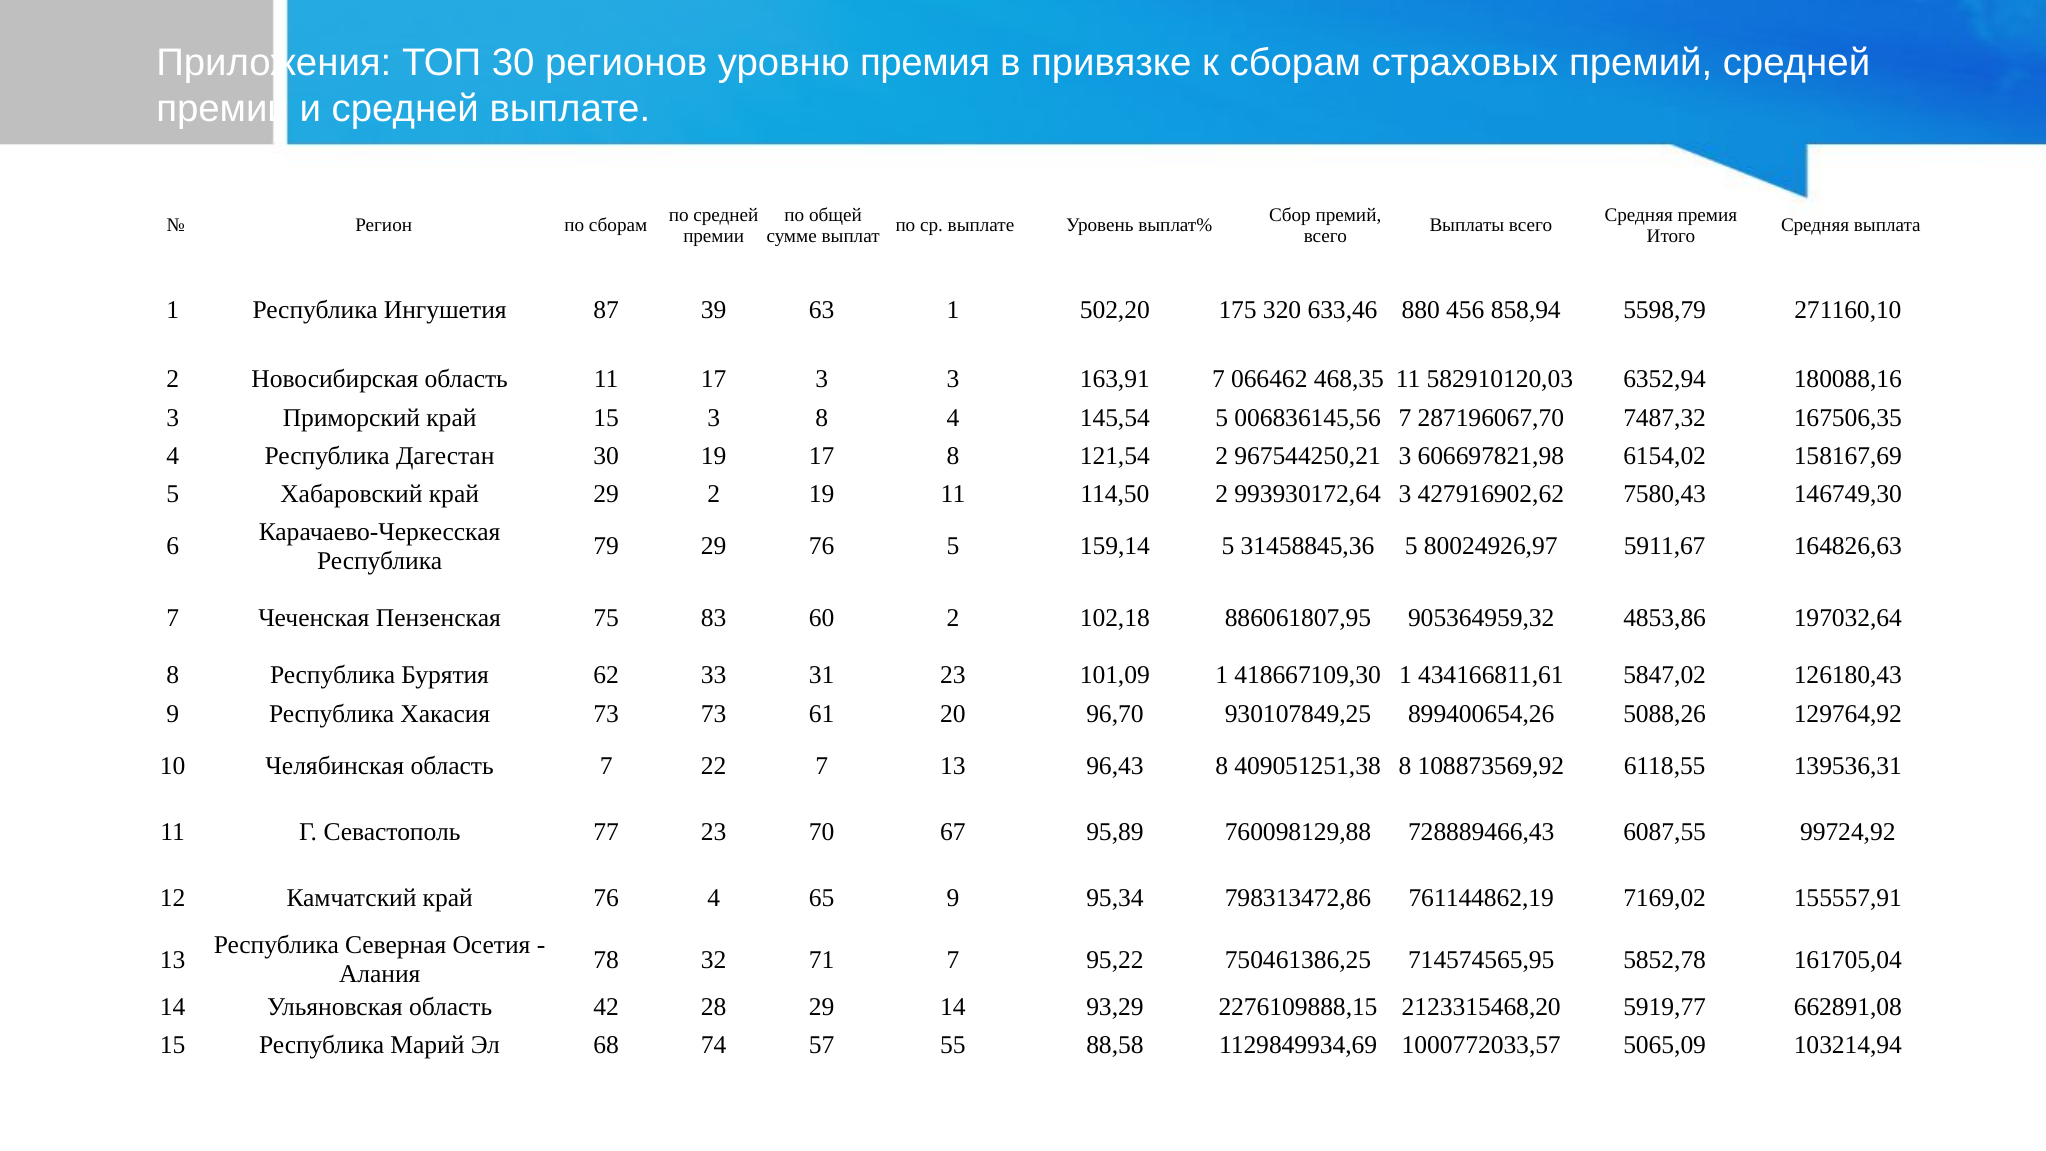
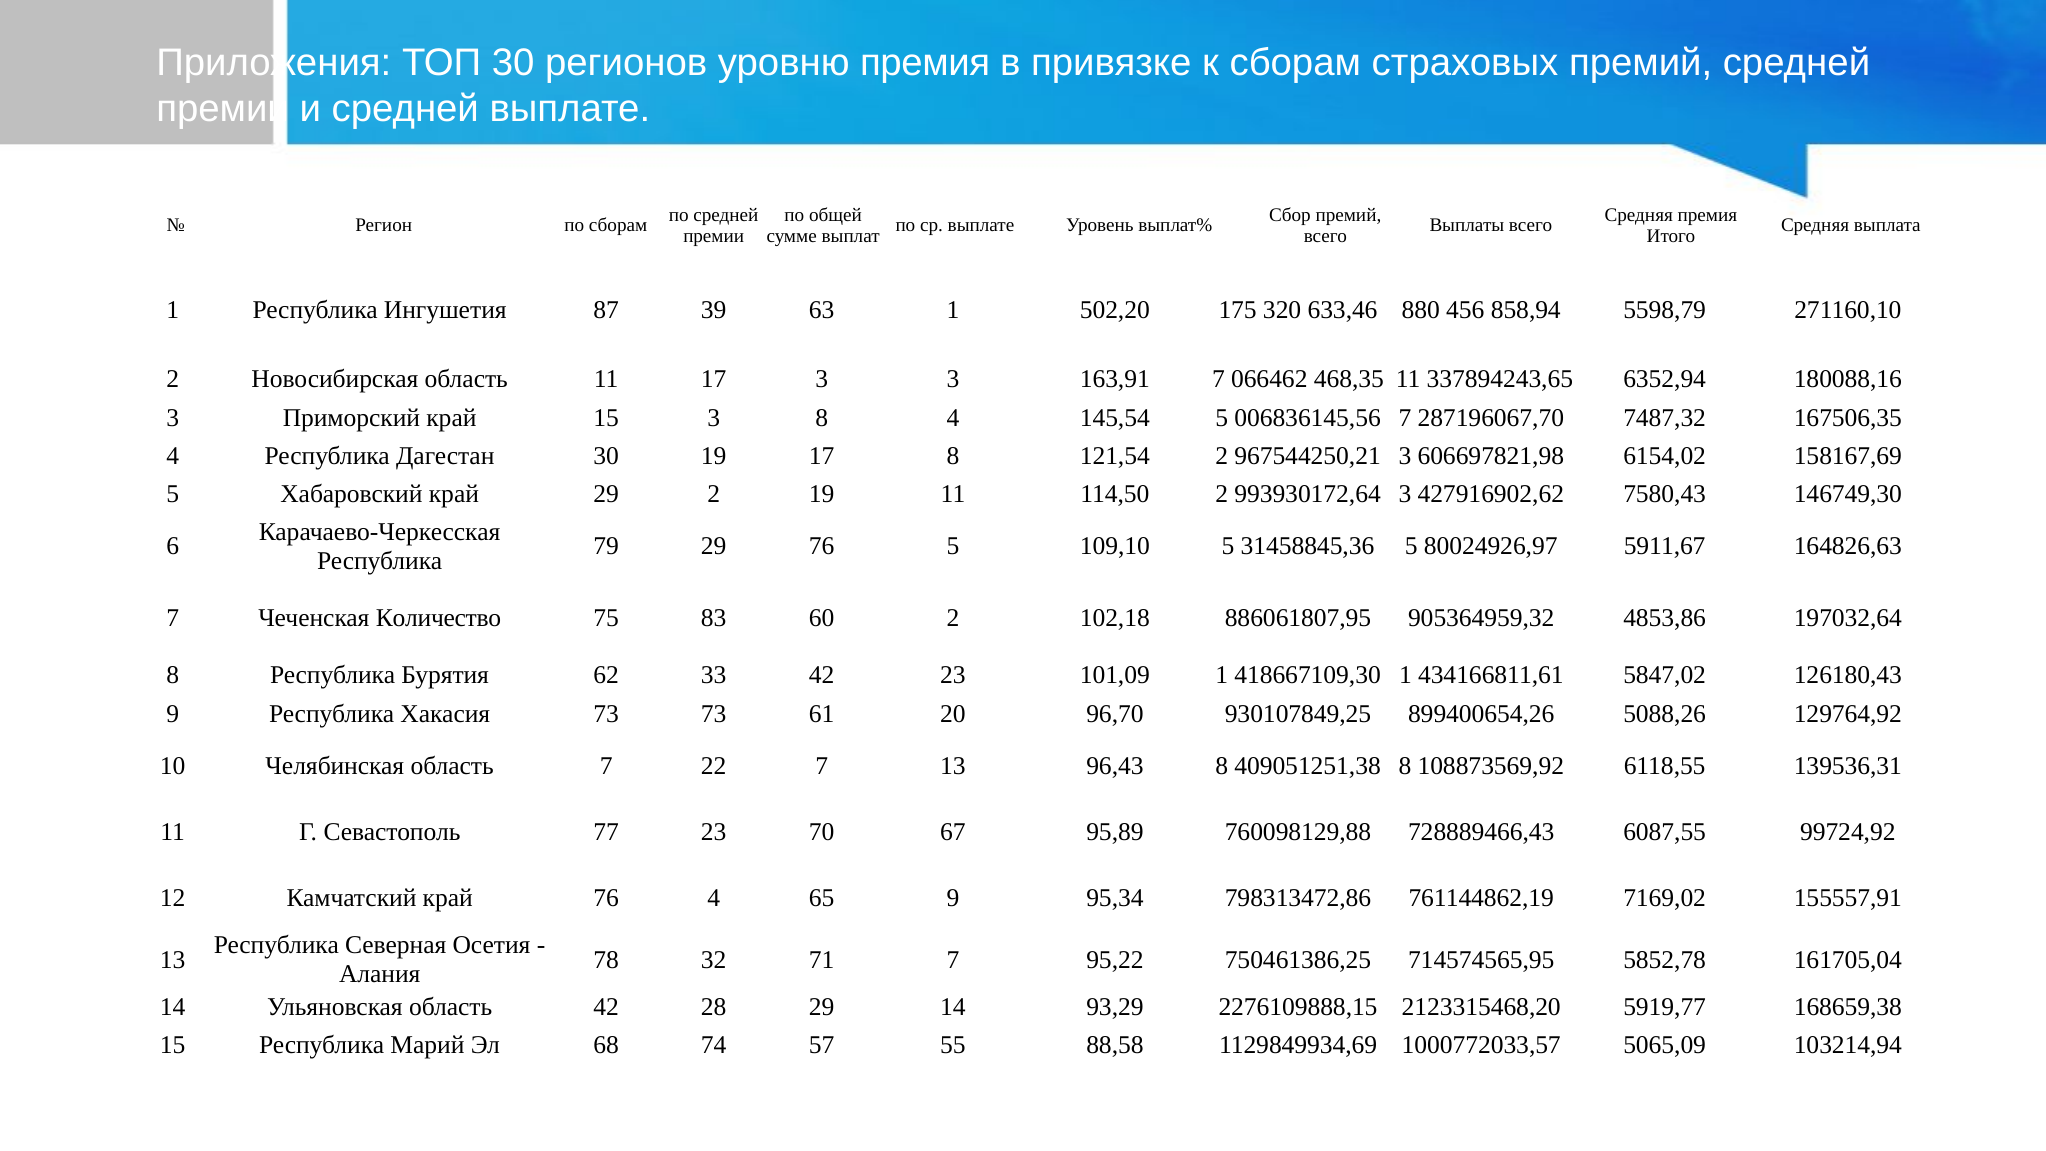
582910120,03: 582910120,03 -> 337894243,65
159,14: 159,14 -> 109,10
Пензенская: Пензенская -> Количество
33 31: 31 -> 42
662891,08: 662891,08 -> 168659,38
